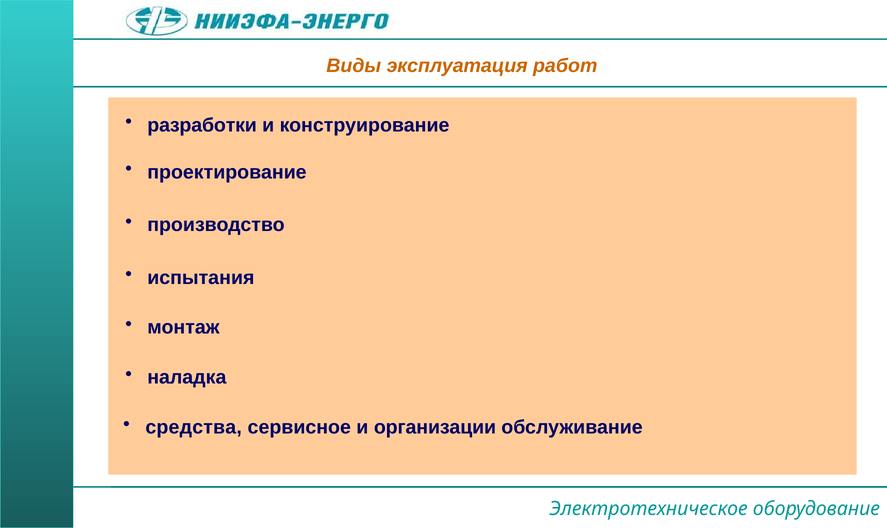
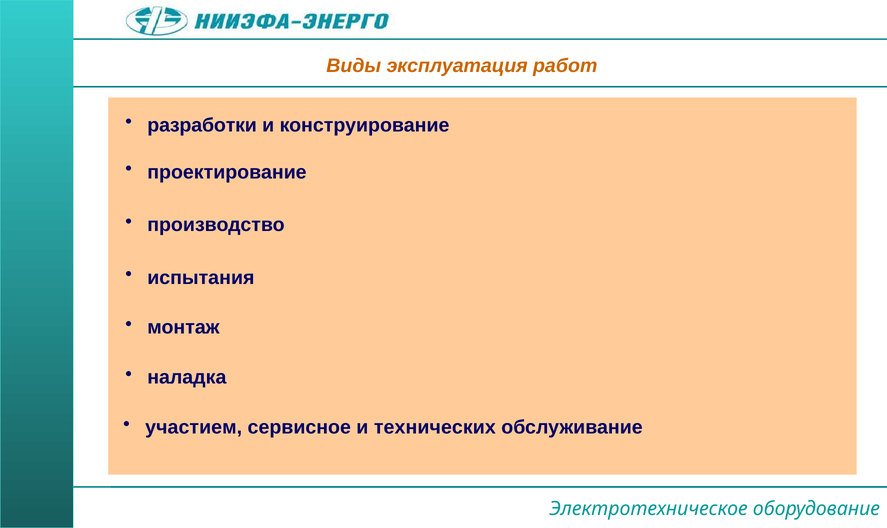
средства: средства -> участием
организации: организации -> технических
